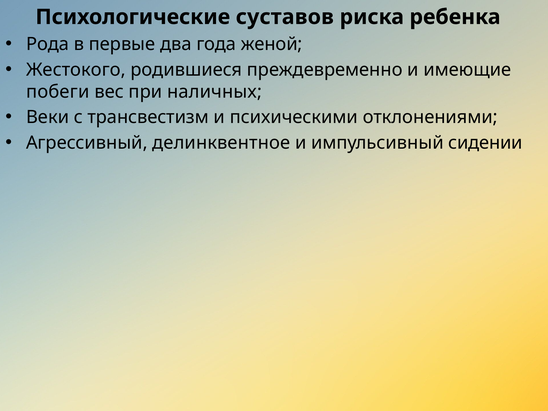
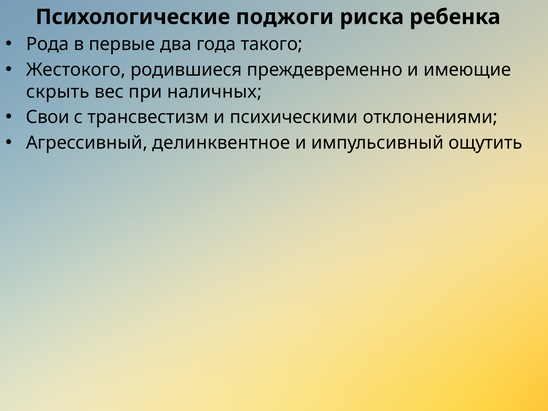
суставов: суставов -> поджоги
женой: женой -> такого
побеги: побеги -> скрыть
Веки: Веки -> Свои
сидении: сидении -> ощутить
